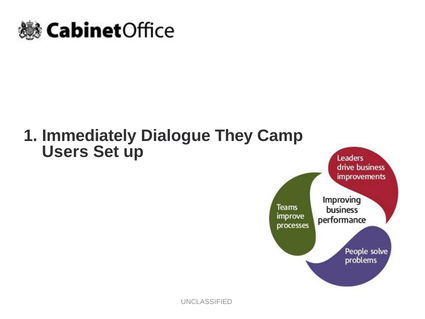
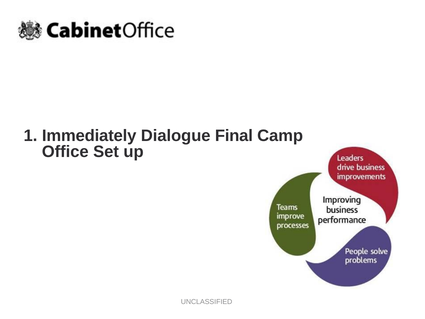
They: They -> Final
Users: Users -> Office
